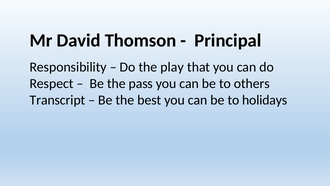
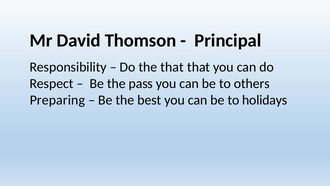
the play: play -> that
Transcript: Transcript -> Preparing
